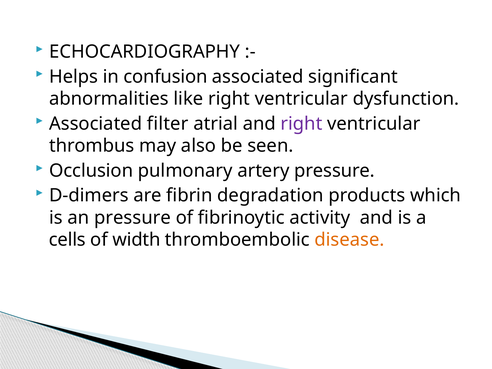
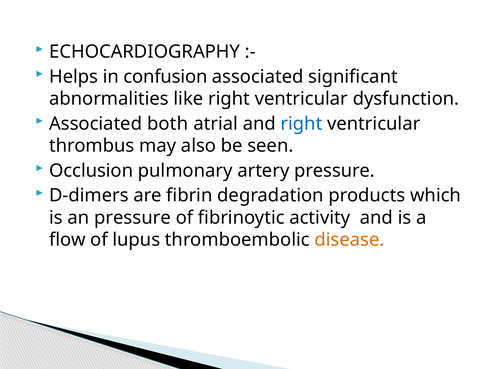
filter: filter -> both
right at (302, 124) colour: purple -> blue
cells: cells -> flow
width: width -> lupus
